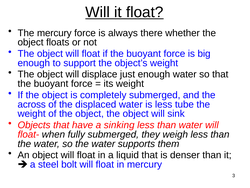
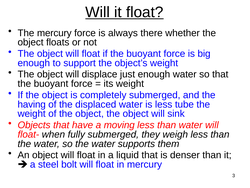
across: across -> having
sinking: sinking -> moving
